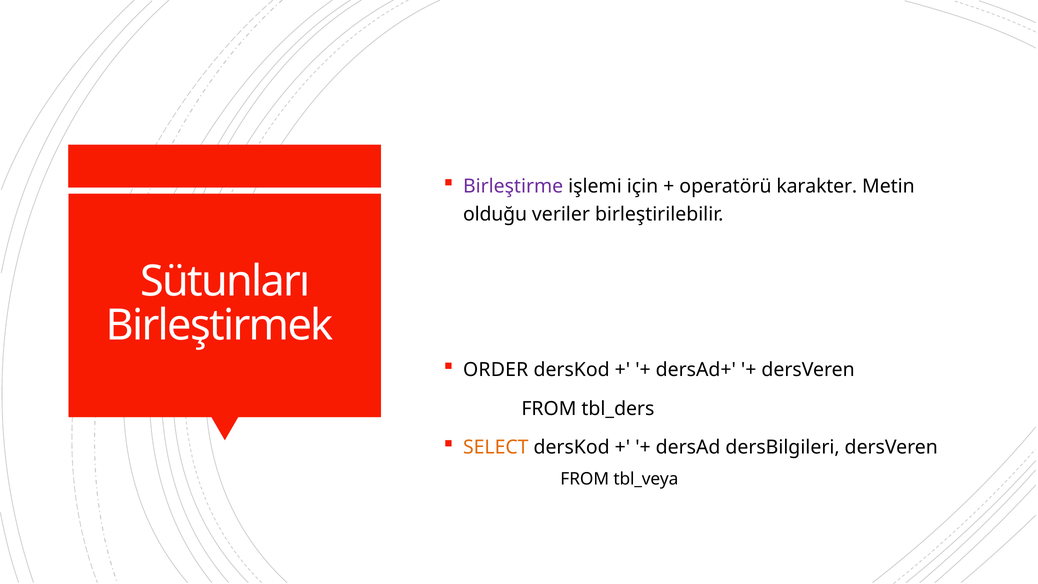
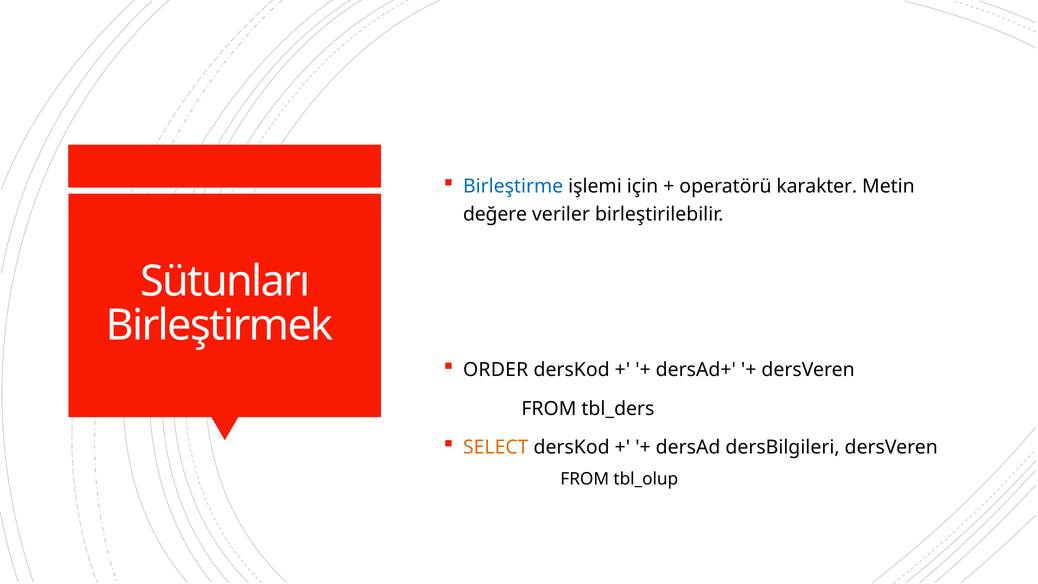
Birleştirme colour: purple -> blue
olduğu: olduğu -> değere
tbl_veya: tbl_veya -> tbl_olup
